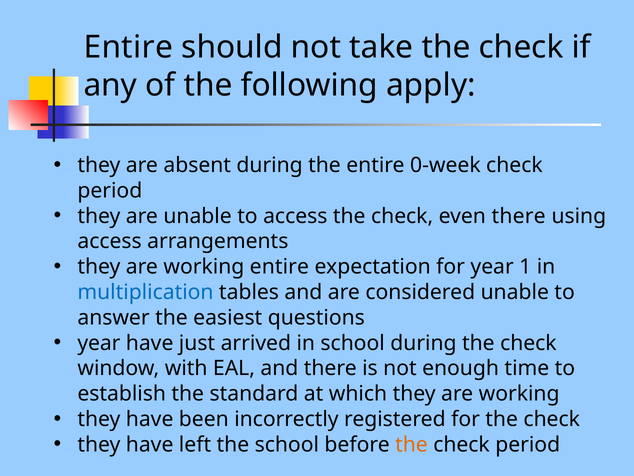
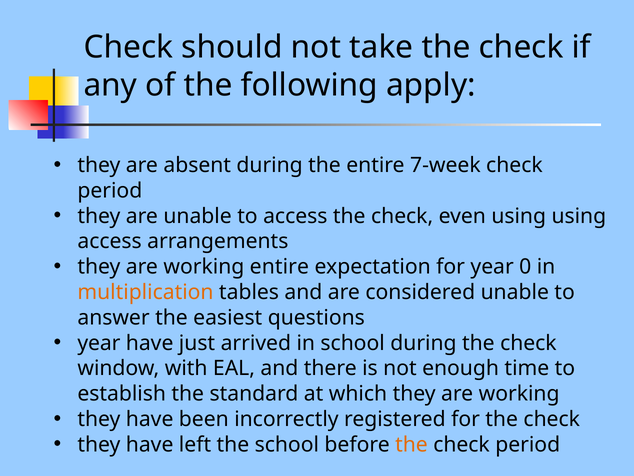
Entire at (128, 47): Entire -> Check
0-week: 0-week -> 7-week
even there: there -> using
1: 1 -> 0
multiplication colour: blue -> orange
